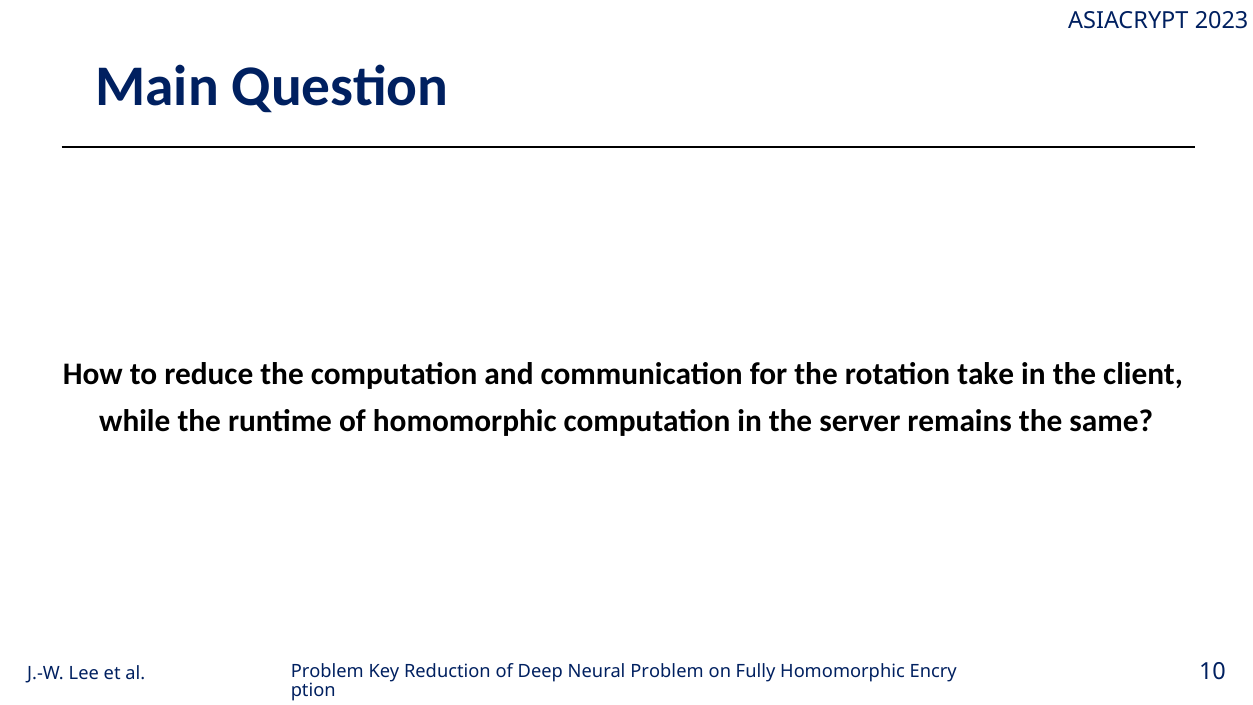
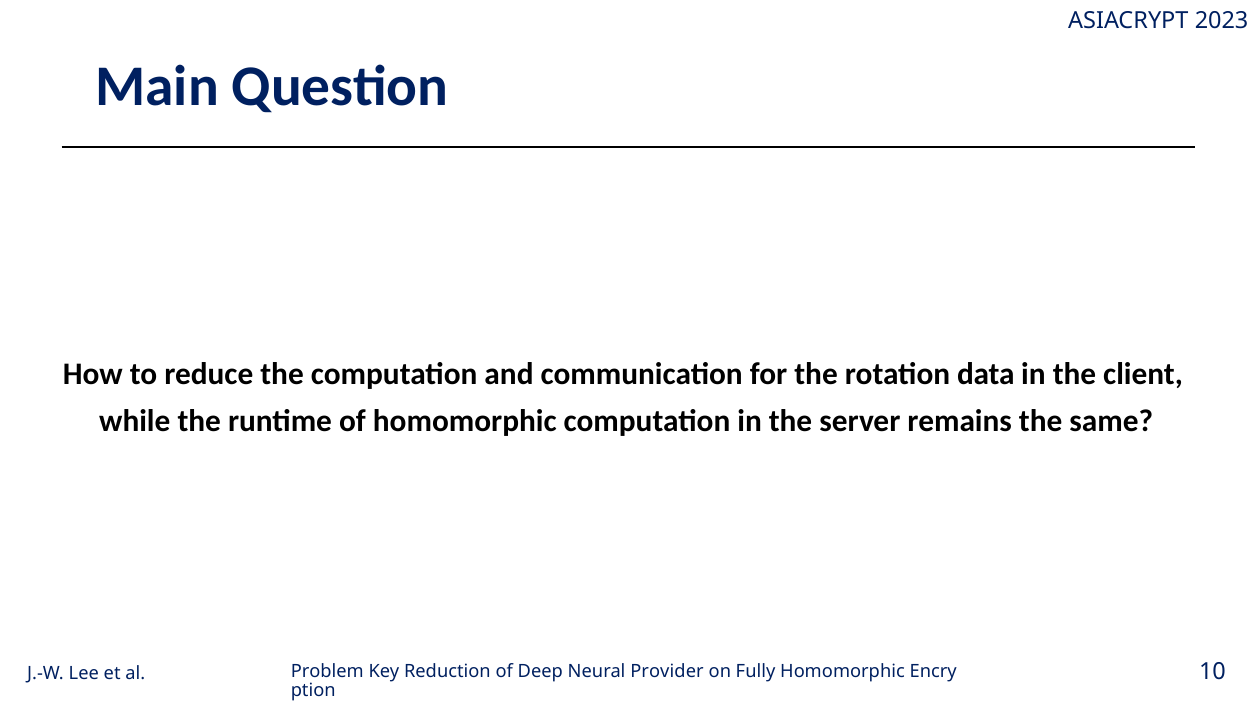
take: take -> data
Neural Problem: Problem -> Provider
